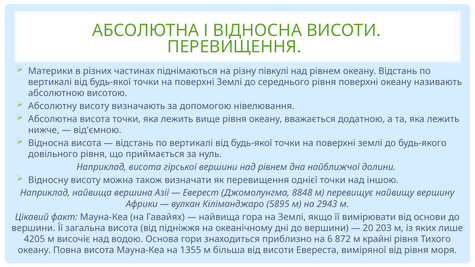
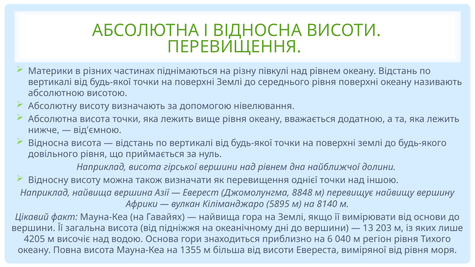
2943: 2943 -> 8140
20: 20 -> 13
872: 872 -> 040
крайні: крайні -> регіон
